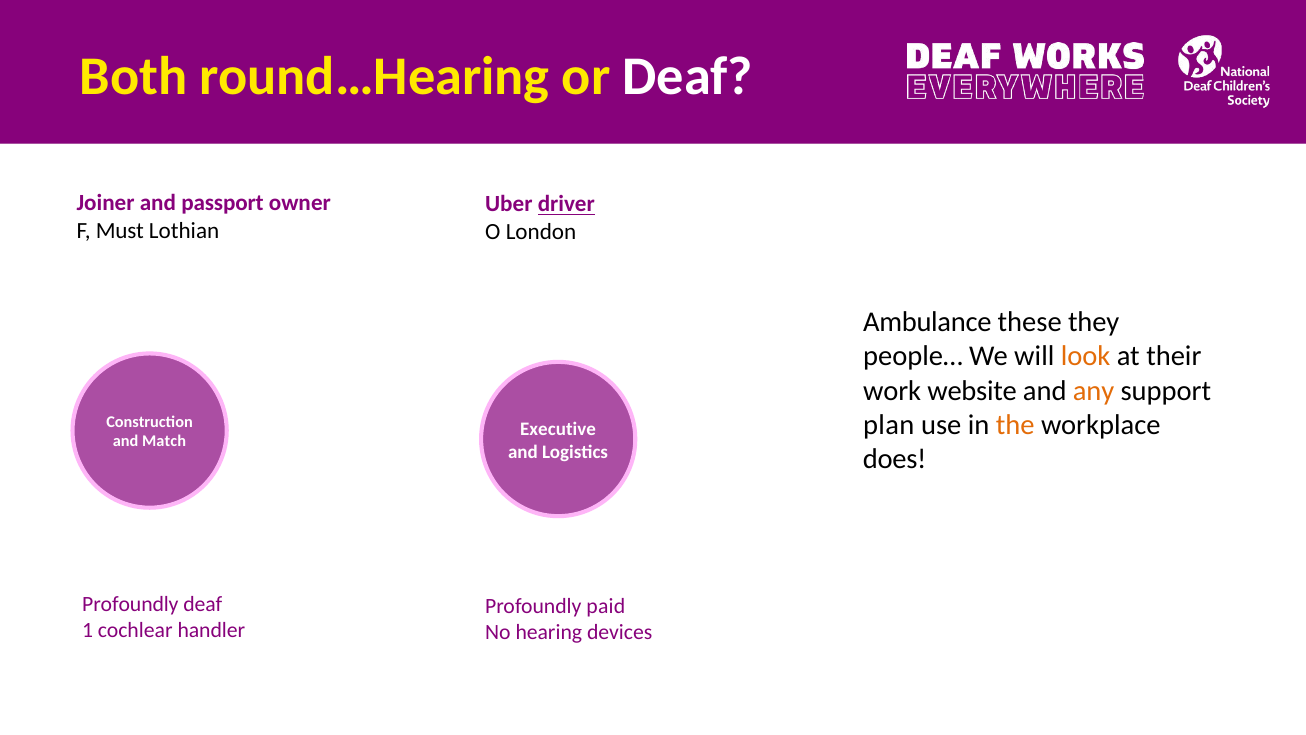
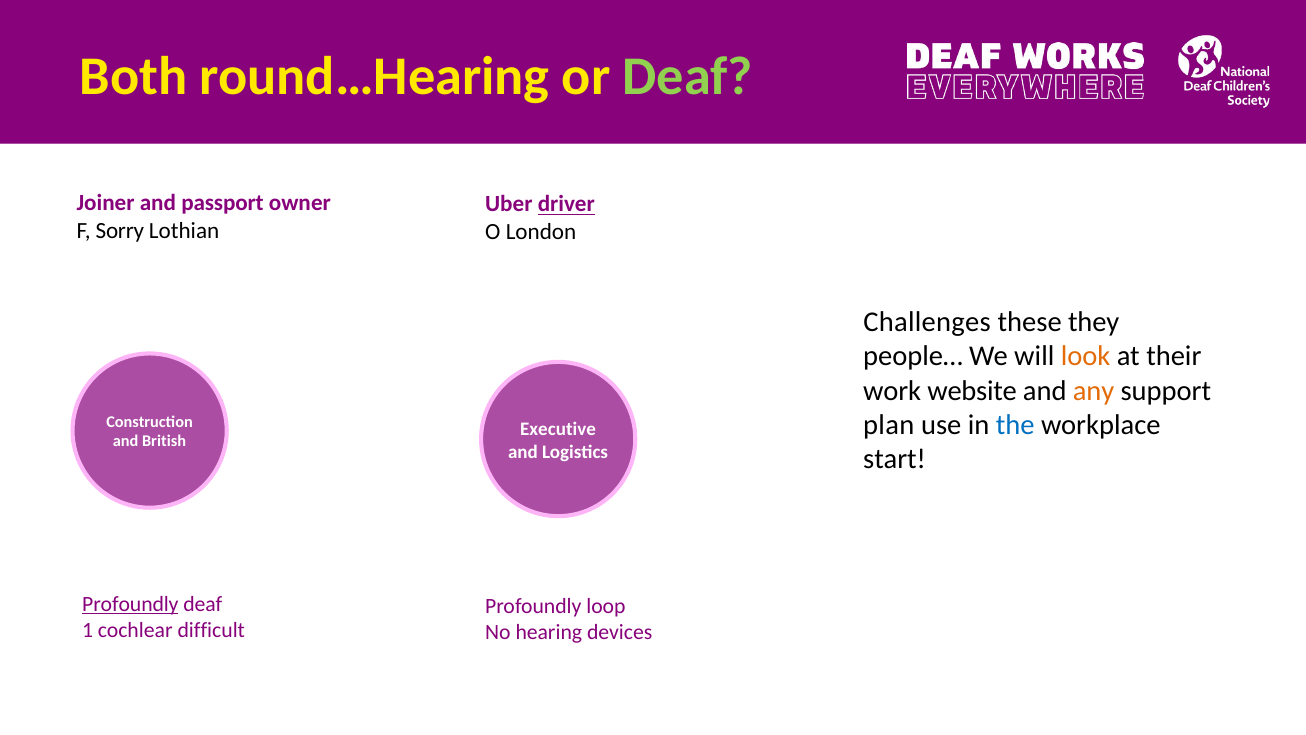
Deaf at (688, 77) colour: white -> light green
Must: Must -> Sorry
Ambulance: Ambulance -> Challenges
the colour: orange -> blue
Match: Match -> British
does: does -> start
Profoundly at (130, 604) underline: none -> present
paid: paid -> loop
handler: handler -> difficult
